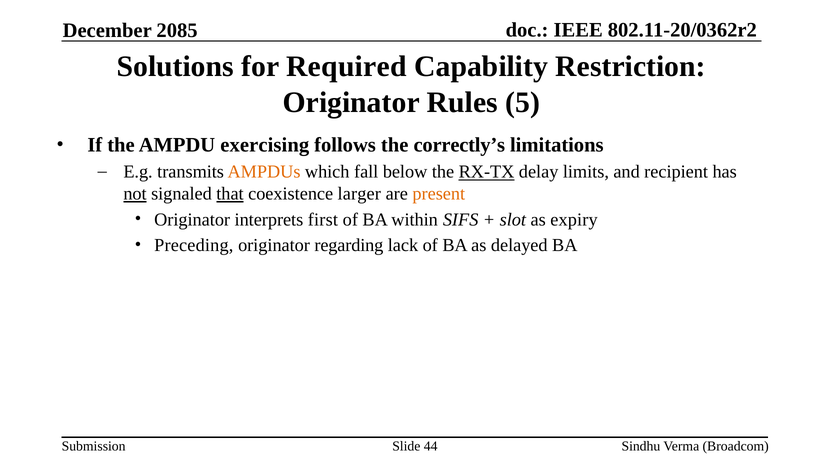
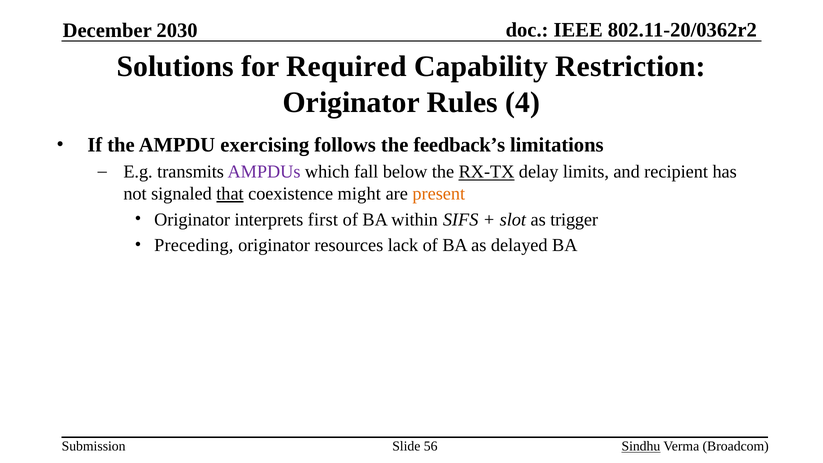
2085: 2085 -> 2030
5: 5 -> 4
correctly’s: correctly’s -> feedback’s
AMPDUs colour: orange -> purple
not underline: present -> none
larger: larger -> might
expiry: expiry -> trigger
regarding: regarding -> resources
44: 44 -> 56
Sindhu underline: none -> present
